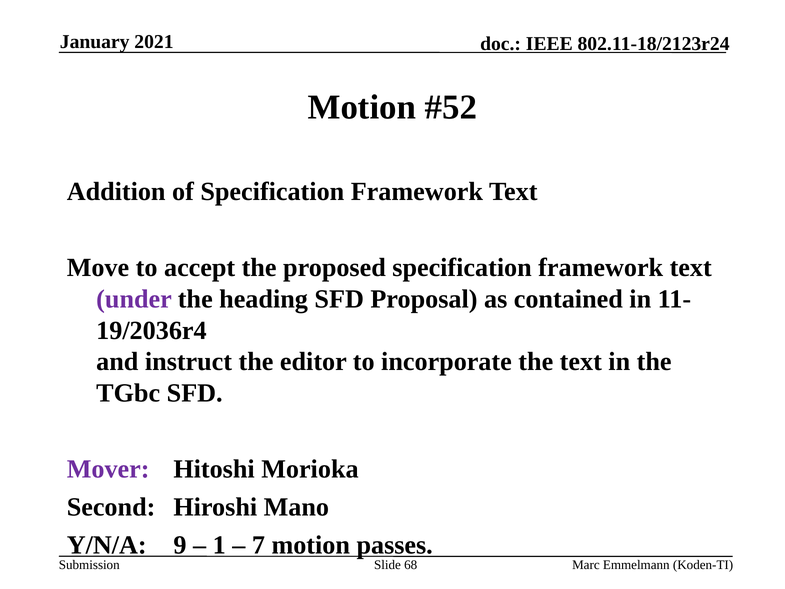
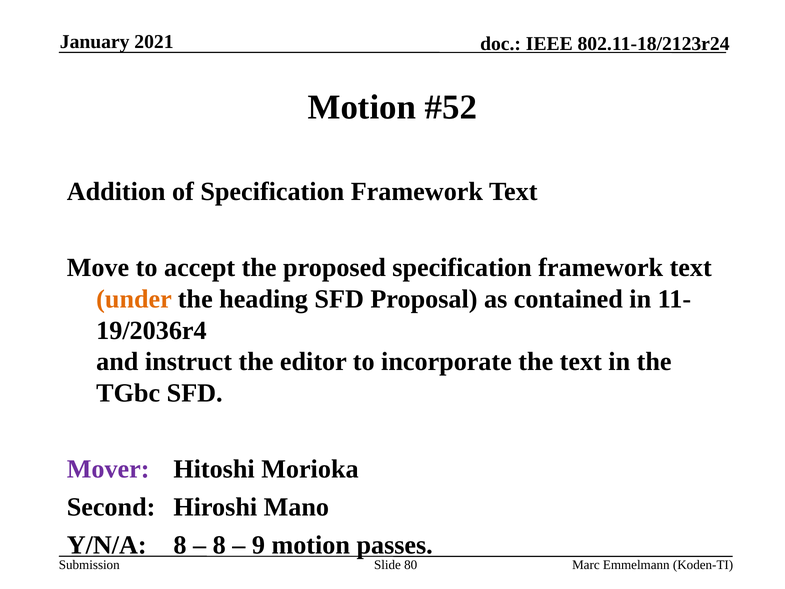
under colour: purple -> orange
Y/N/A 9: 9 -> 8
1 at (219, 545): 1 -> 8
7: 7 -> 9
68: 68 -> 80
